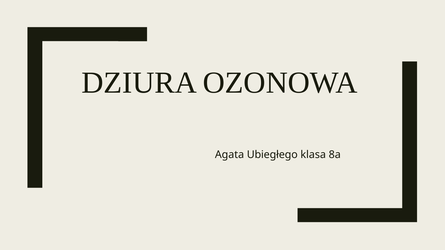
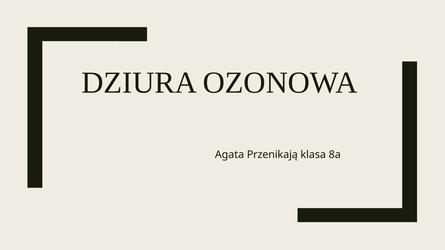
Ubiegłego: Ubiegłego -> Przenikają
